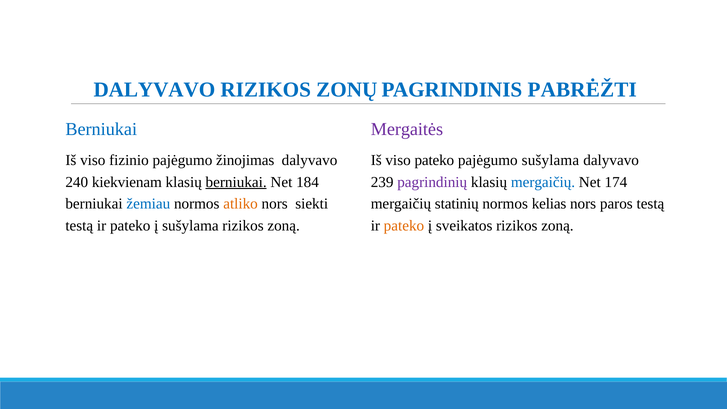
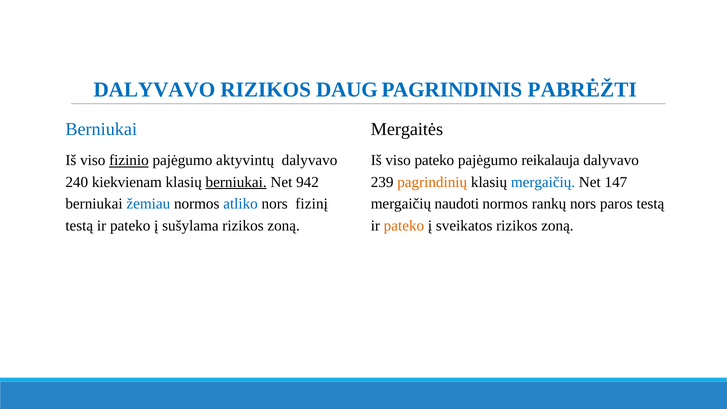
ZONŲ: ZONŲ -> DAUG
Mergaitės colour: purple -> black
fizinio underline: none -> present
žinojimas: žinojimas -> aktyvintų
pajėgumo sušylama: sušylama -> reikalauja
184: 184 -> 942
pagrindinių colour: purple -> orange
174: 174 -> 147
atliko colour: orange -> blue
siekti: siekti -> fizinį
statinių: statinių -> naudoti
kelias: kelias -> rankų
